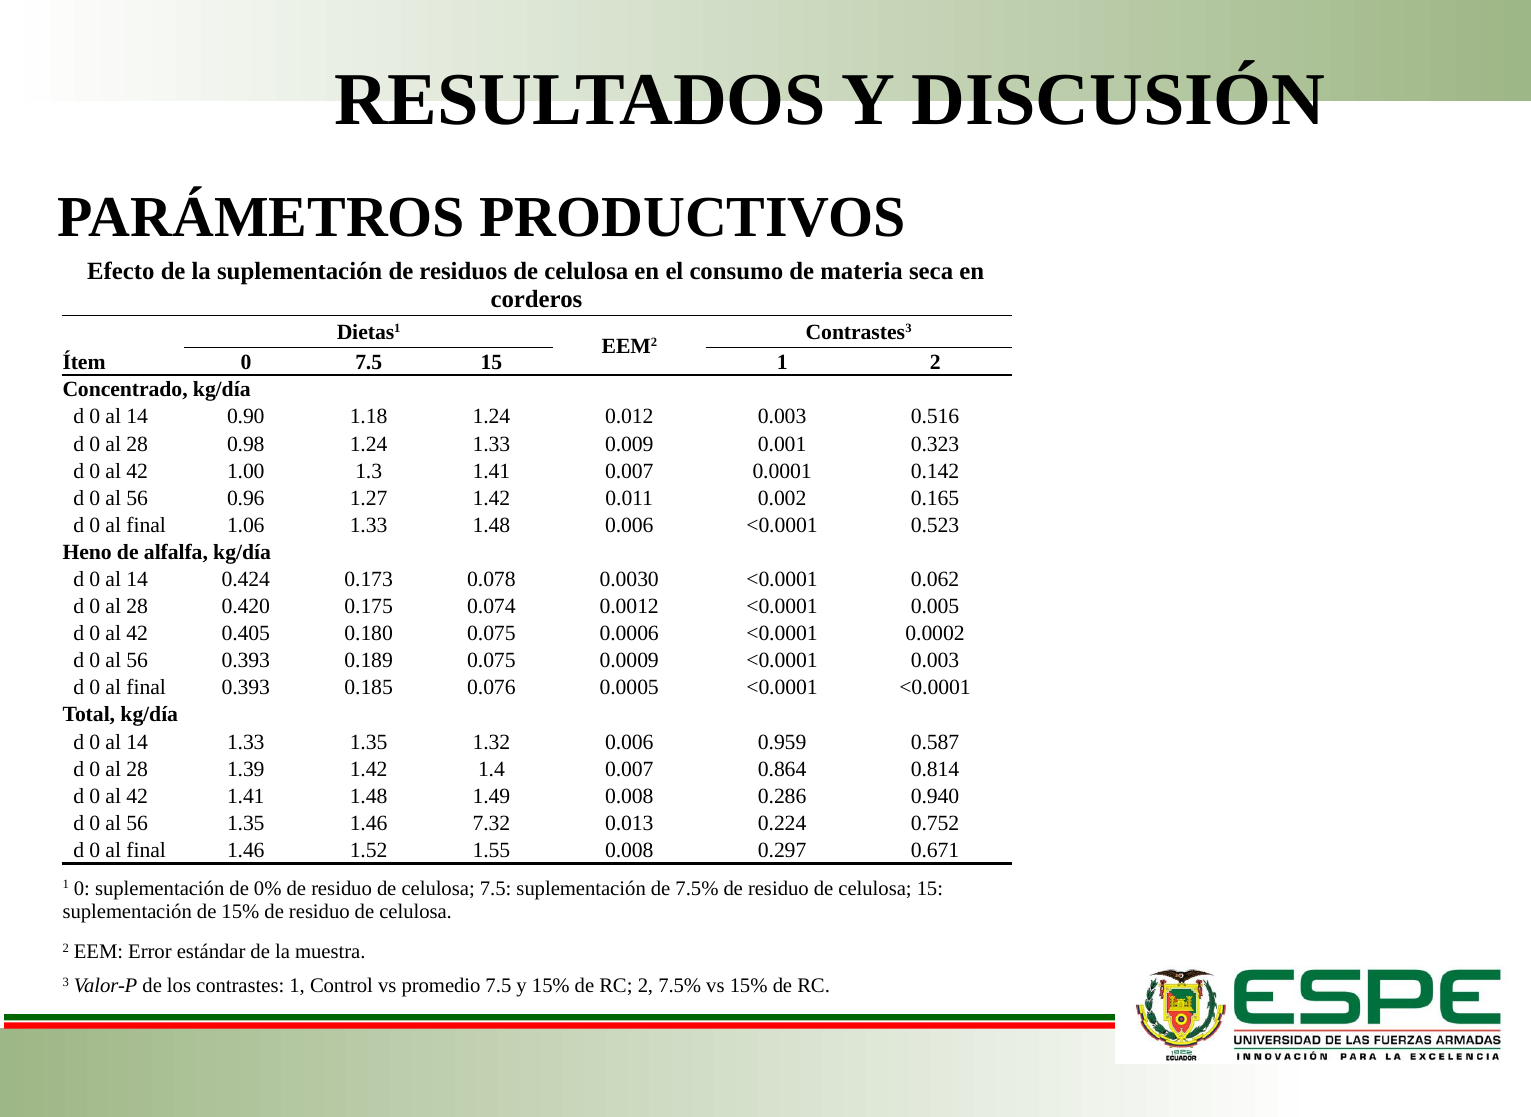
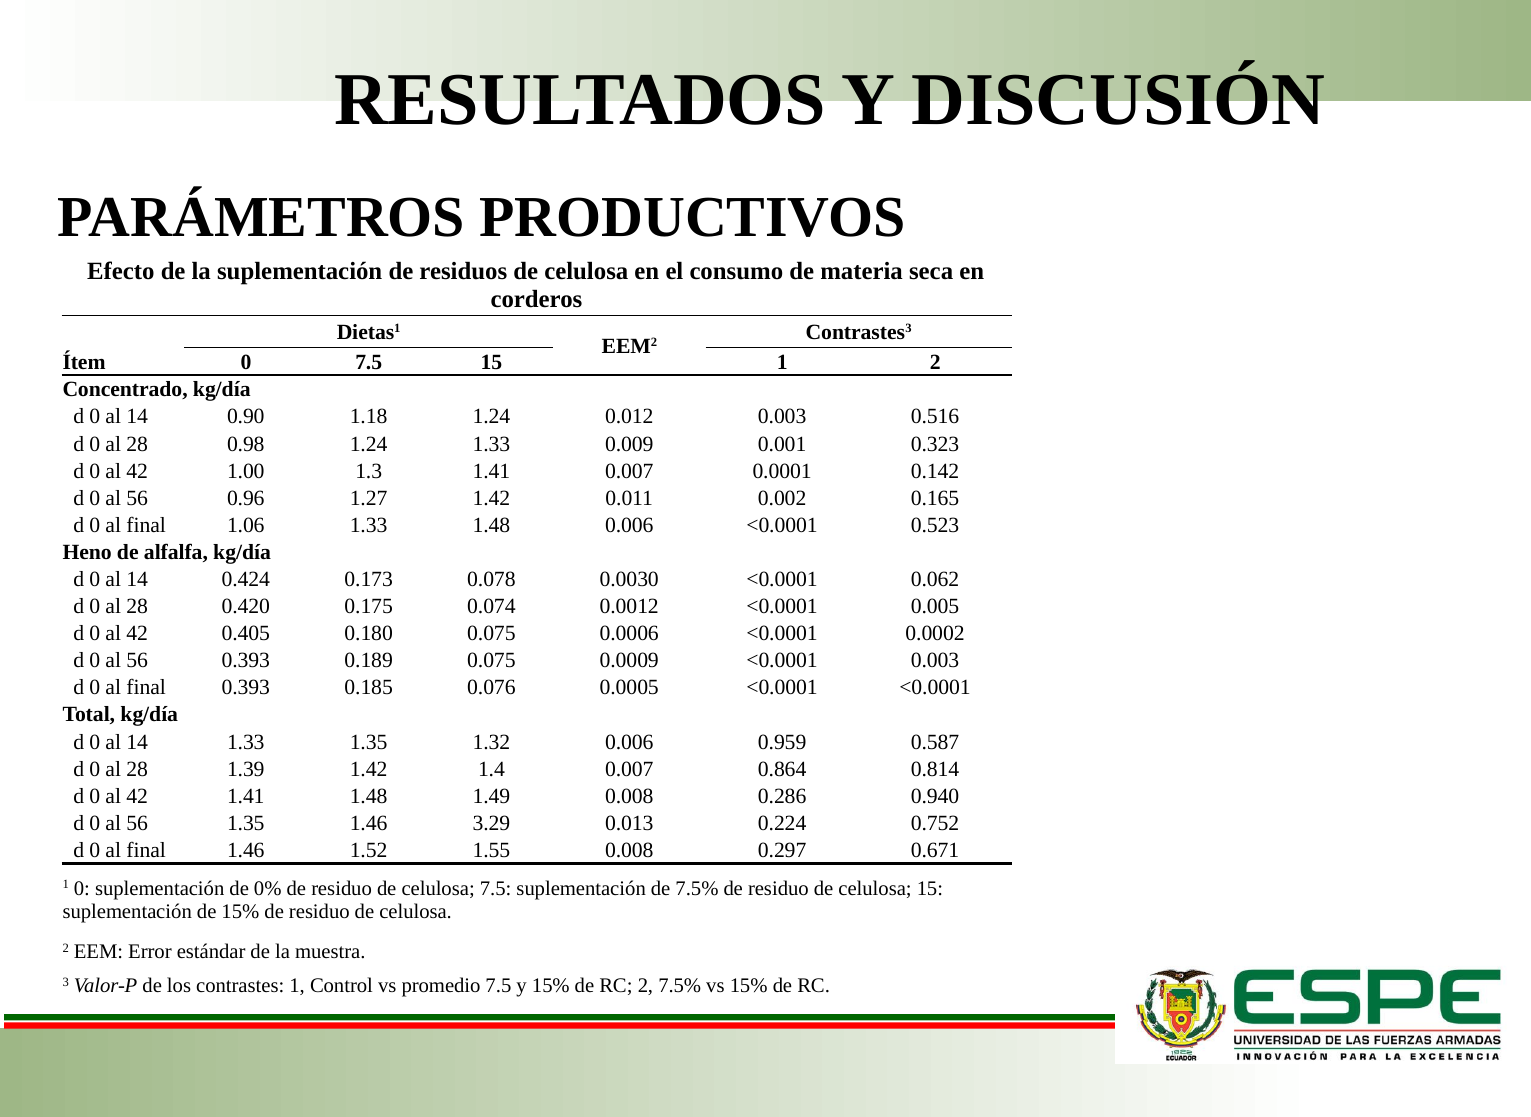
7.32: 7.32 -> 3.29
